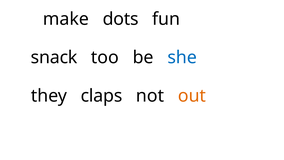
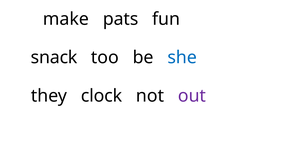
dots: dots -> pats
claps: claps -> clock
out colour: orange -> purple
